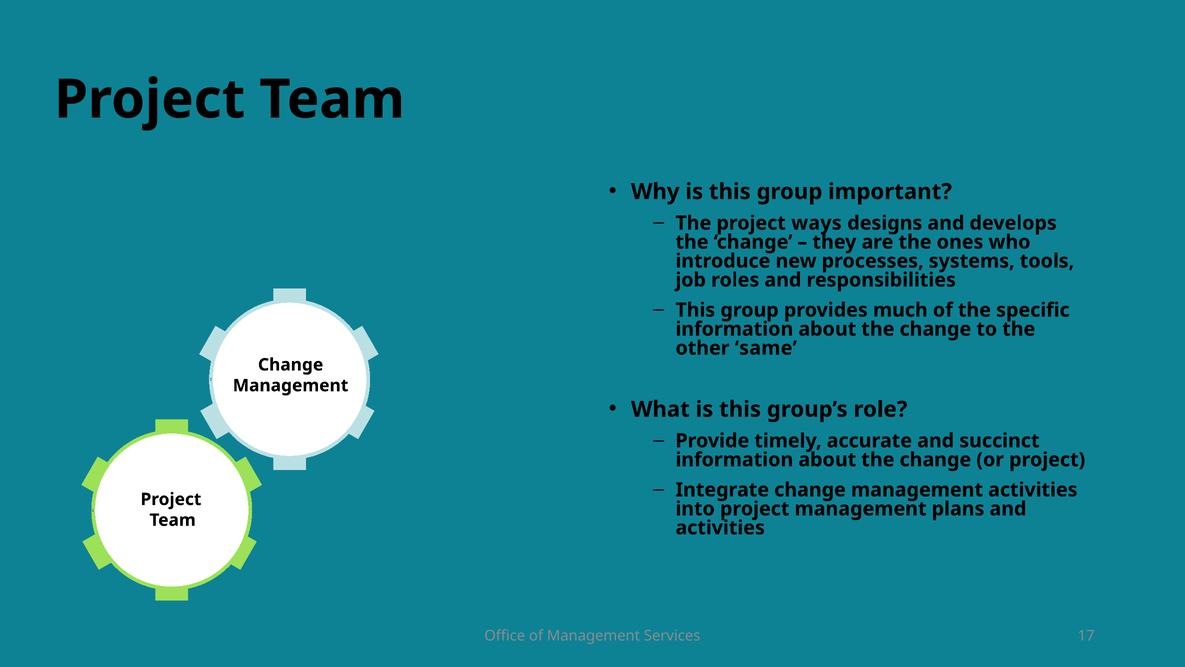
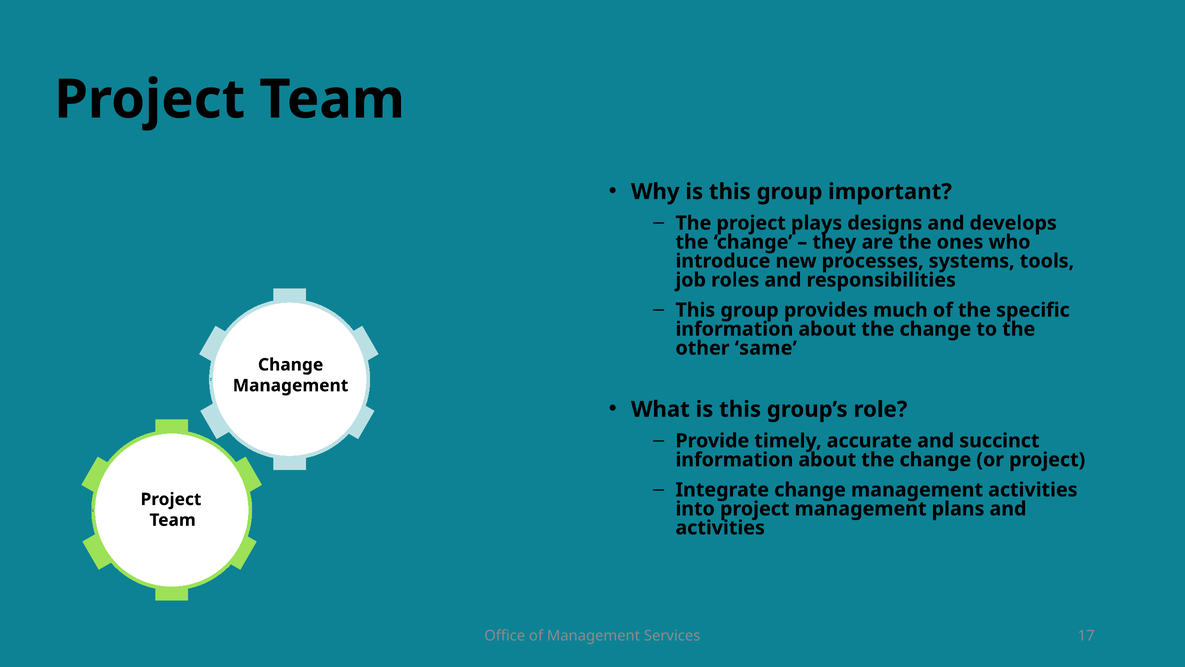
ways: ways -> plays
